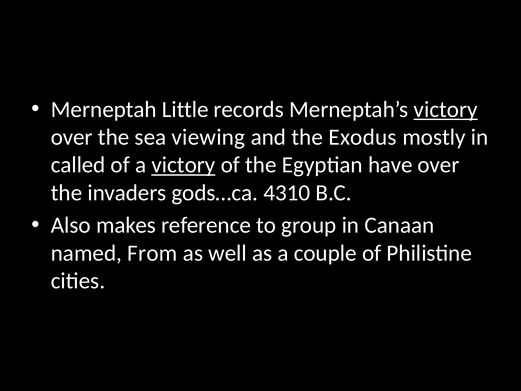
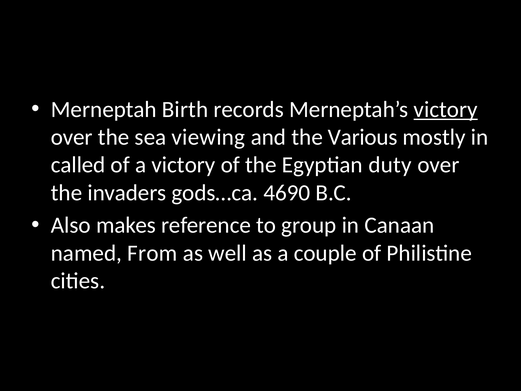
Little: Little -> Birth
Exodus: Exodus -> Various
victory at (183, 165) underline: present -> none
have: have -> duty
4310: 4310 -> 4690
